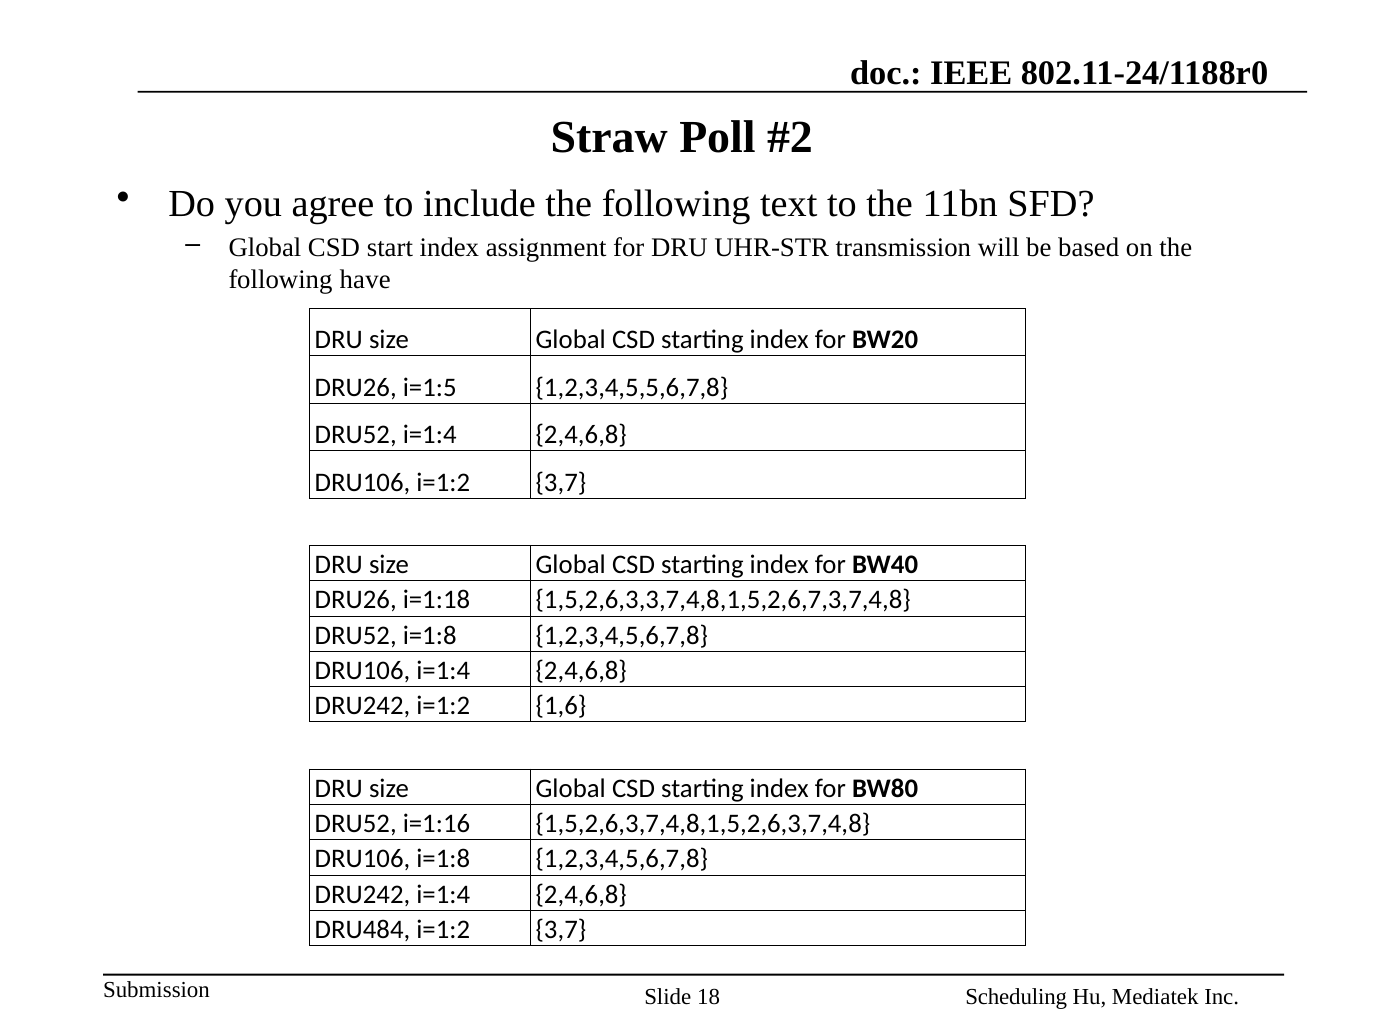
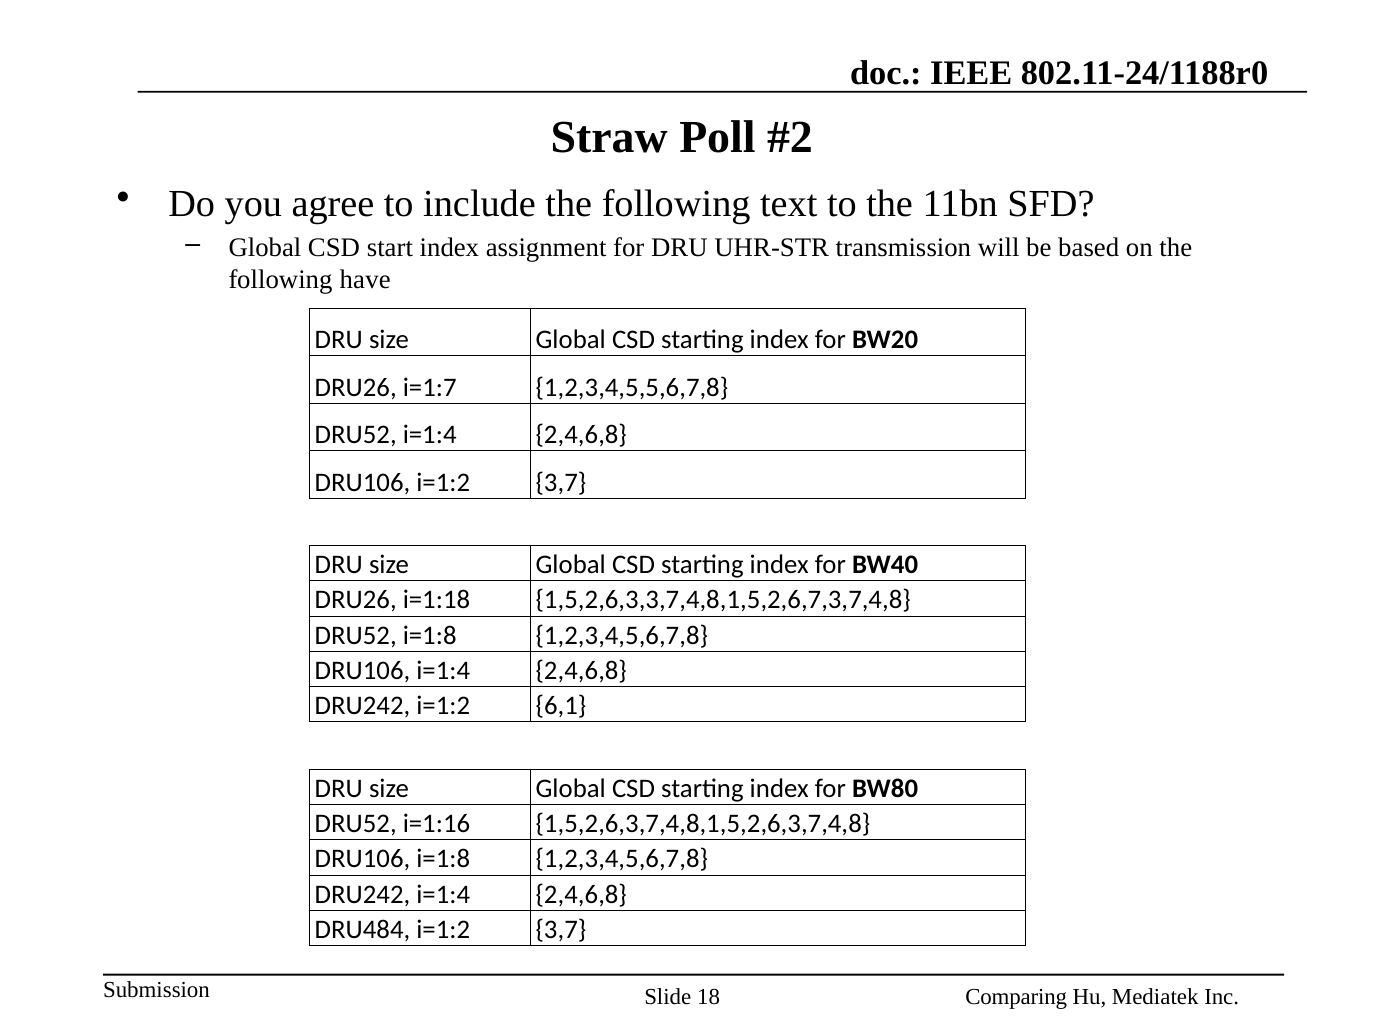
i=1:5: i=1:5 -> i=1:7
1,6: 1,6 -> 6,1
Scheduling: Scheduling -> Comparing
